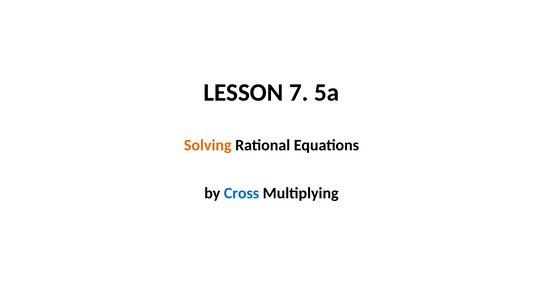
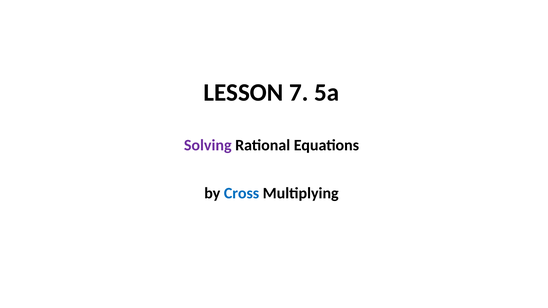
Solving colour: orange -> purple
